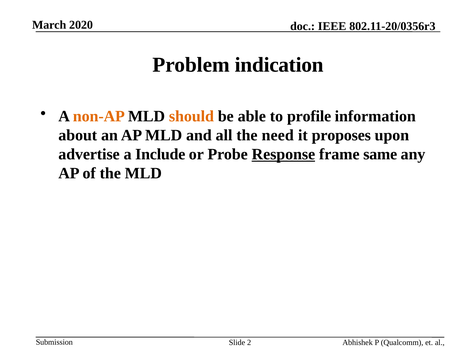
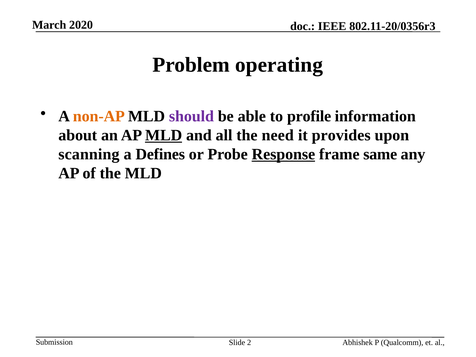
indication: indication -> operating
should colour: orange -> purple
MLD at (164, 135) underline: none -> present
proposes: proposes -> provides
advertise: advertise -> scanning
Include: Include -> Defines
